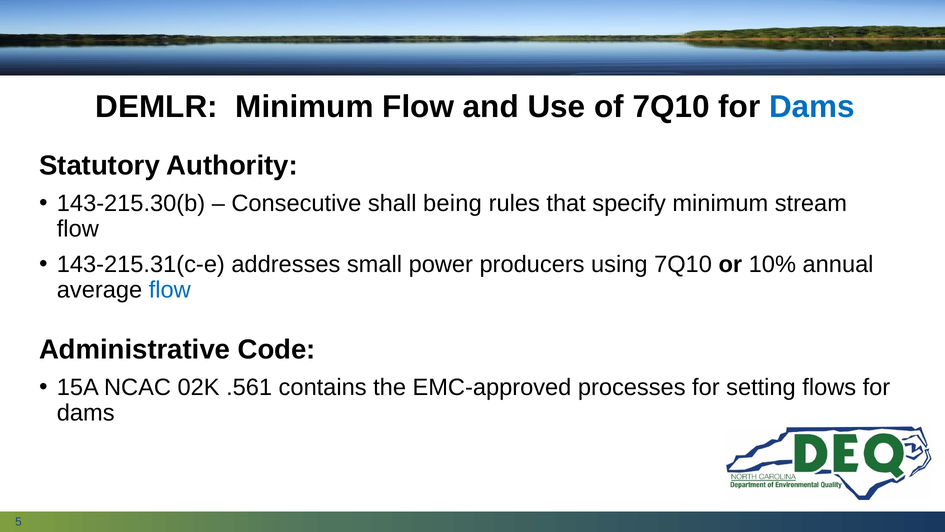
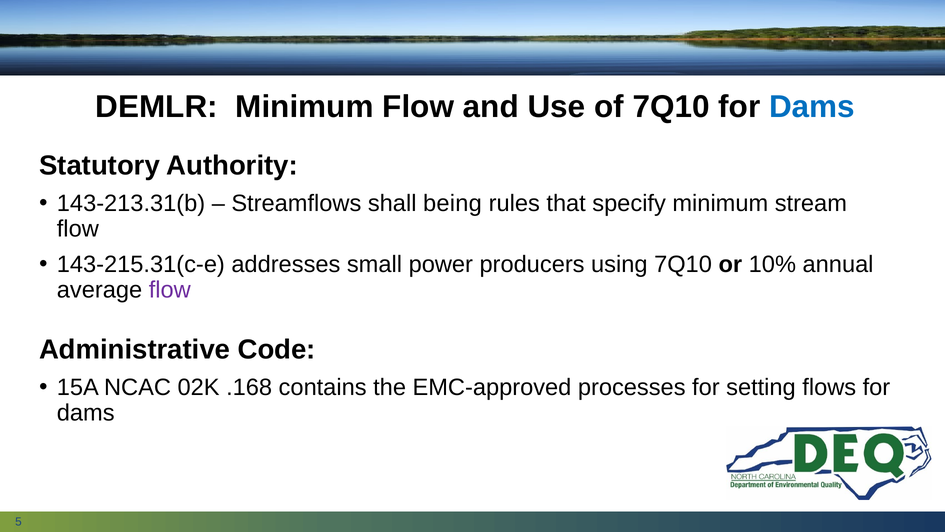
143-215.30(b: 143-215.30(b -> 143-213.31(b
Consecutive: Consecutive -> Streamflows
flow at (170, 290) colour: blue -> purple
.561: .561 -> .168
